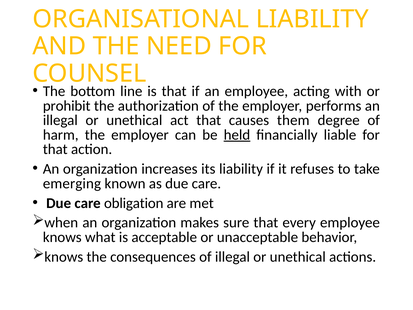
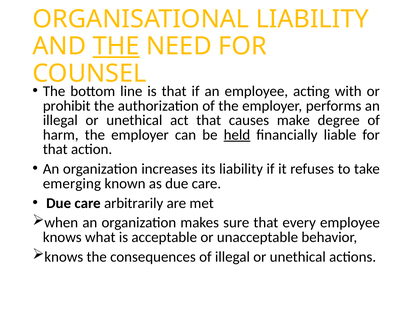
THE at (116, 46) underline: none -> present
them: them -> make
obligation: obligation -> arbitrarily
